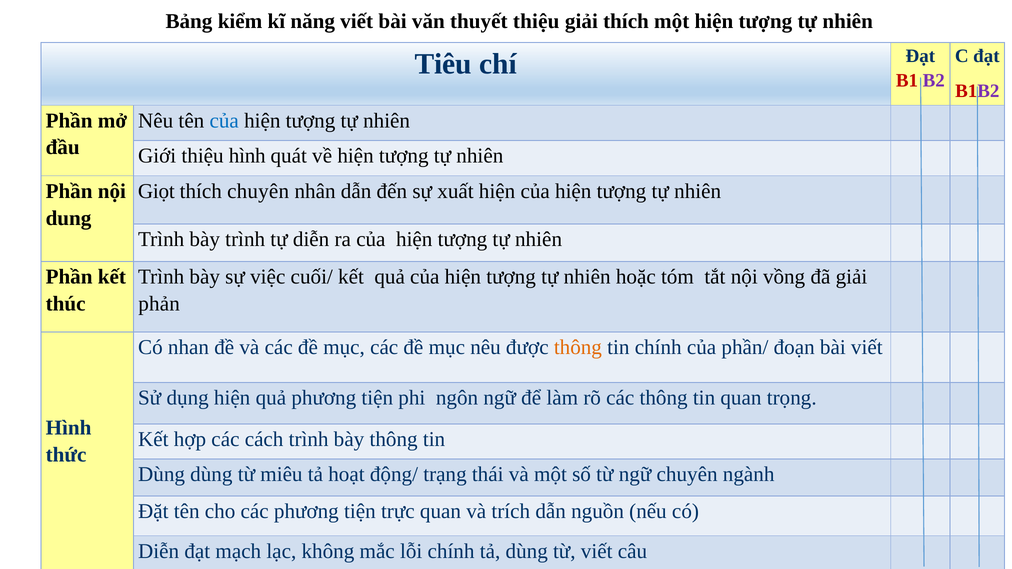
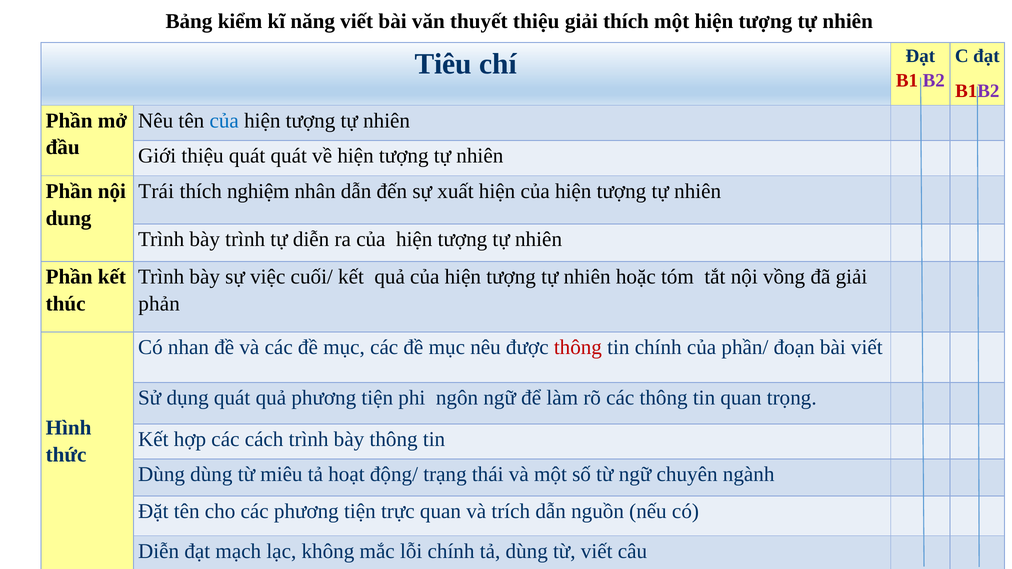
thiệu hình: hình -> quát
Giọt: Giọt -> Trái
thích chuyên: chuyên -> nghiệm
thông at (578, 348) colour: orange -> red
dụng hiện: hiện -> quát
